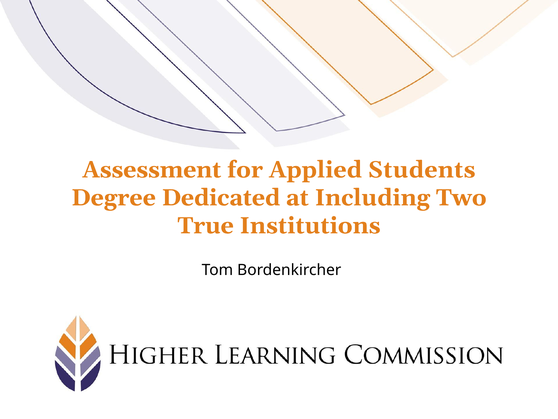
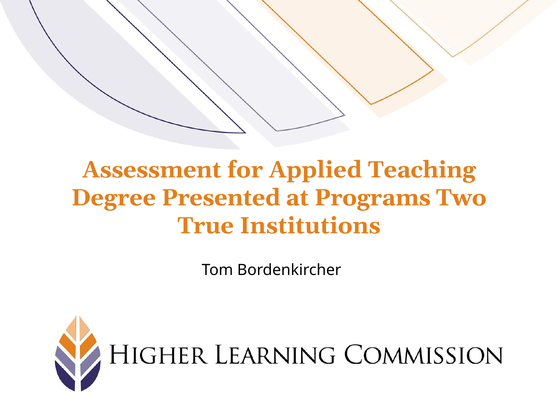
Students: Students -> Teaching
Dedicated: Dedicated -> Presented
Including: Including -> Programs
